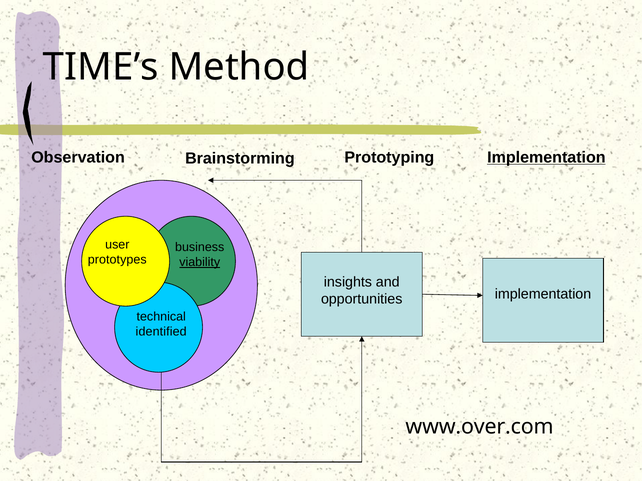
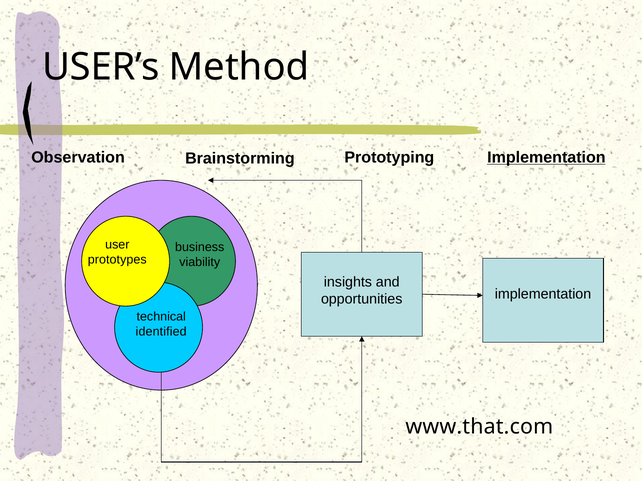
TIME’s: TIME’s -> USER’s
viability underline: present -> none
www.over.com: www.over.com -> www.that.com
